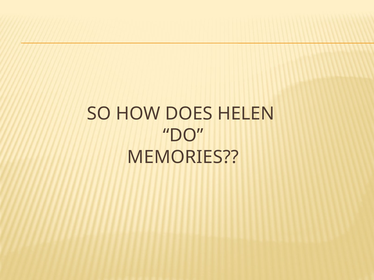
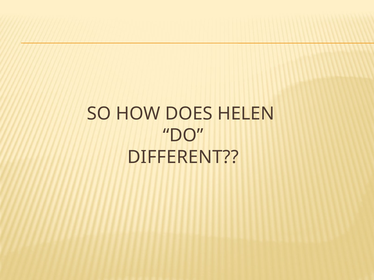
MEMORIES: MEMORIES -> DIFFERENT
